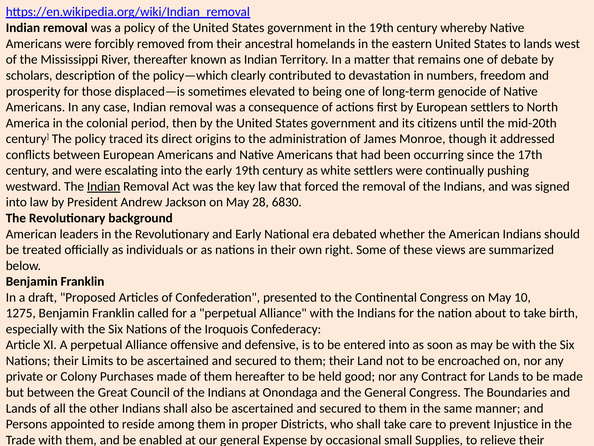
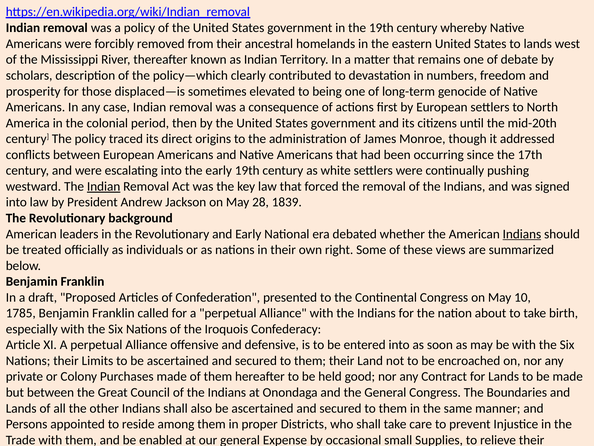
6830: 6830 -> 1839
Indians at (522, 234) underline: none -> present
1275 at (21, 313): 1275 -> 1785
